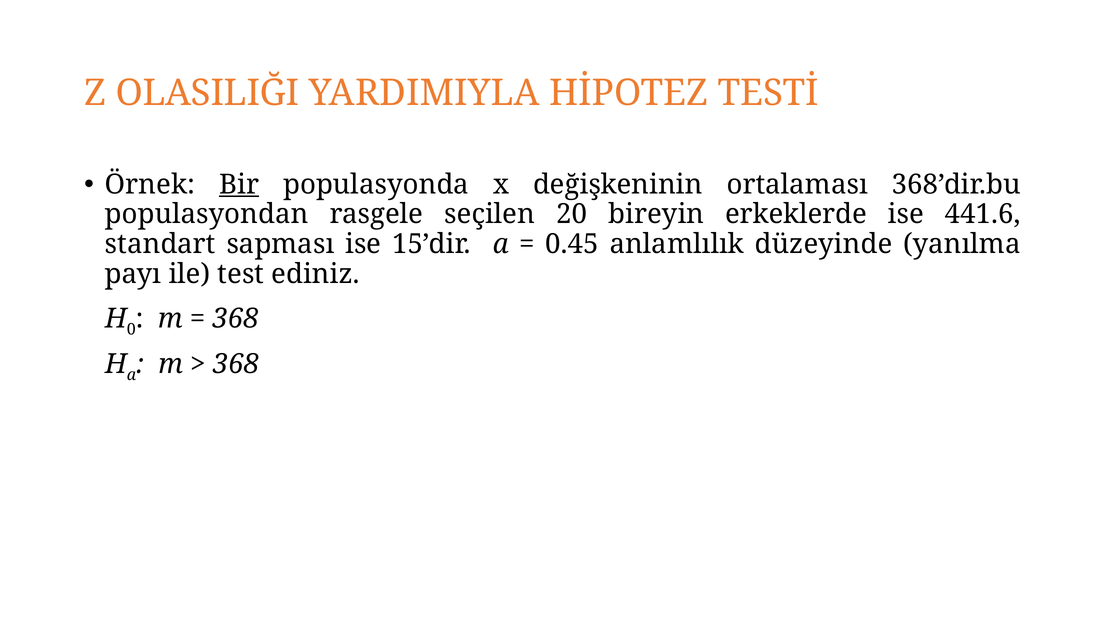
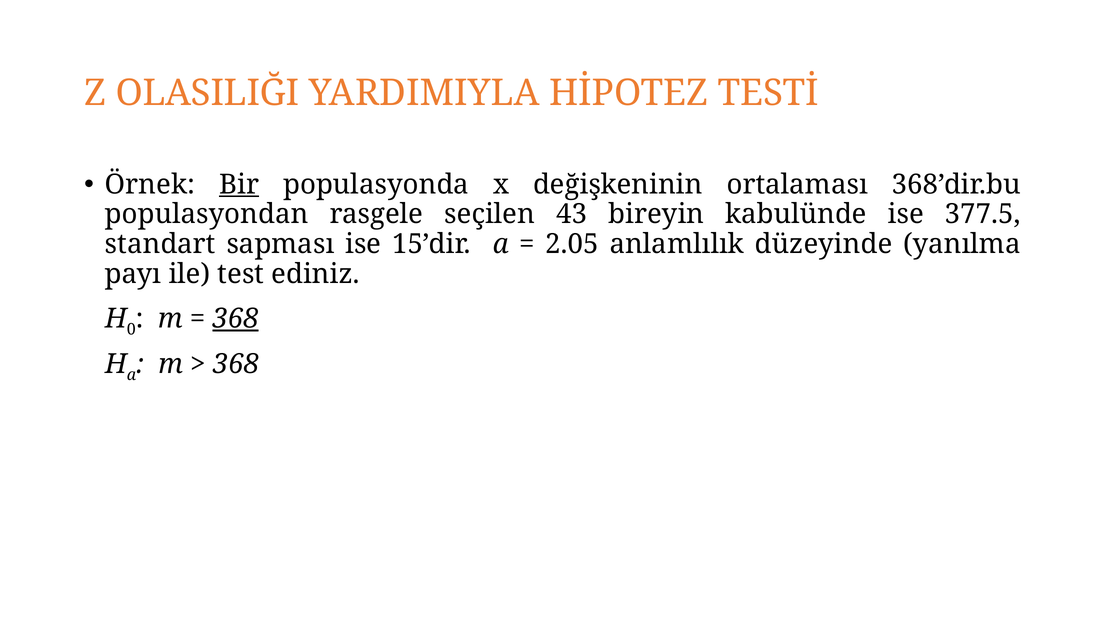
20: 20 -> 43
erkeklerde: erkeklerde -> kabulünde
441.6: 441.6 -> 377.5
0.45: 0.45 -> 2.05
368 at (236, 318) underline: none -> present
